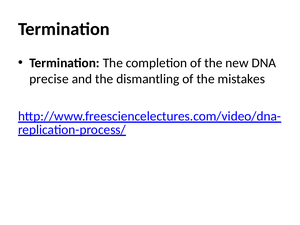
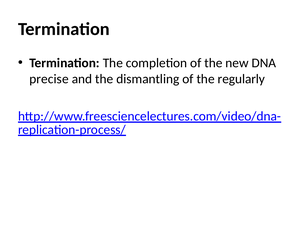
mistakes: mistakes -> regularly
